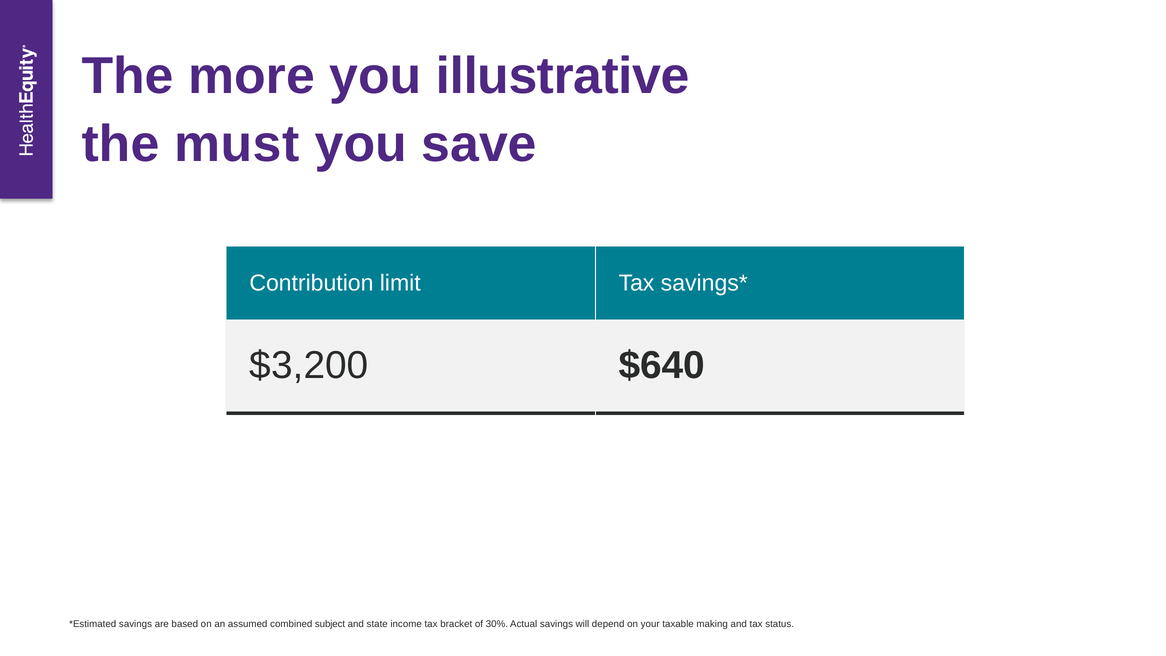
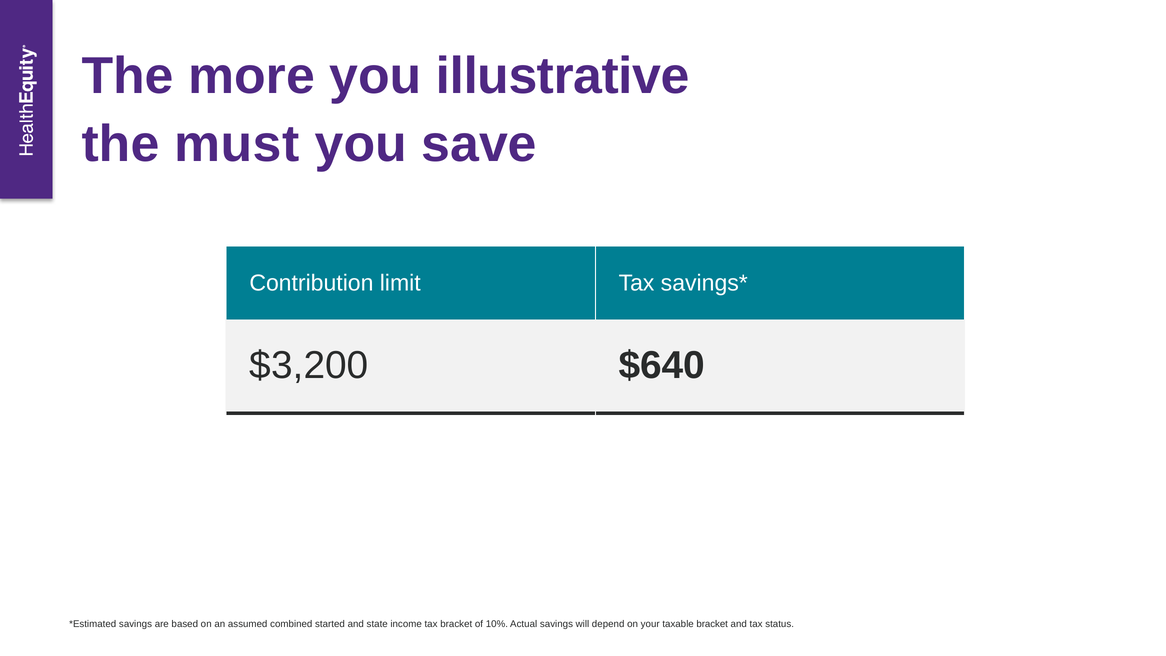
subject: subject -> started
30%: 30% -> 10%
taxable making: making -> bracket
